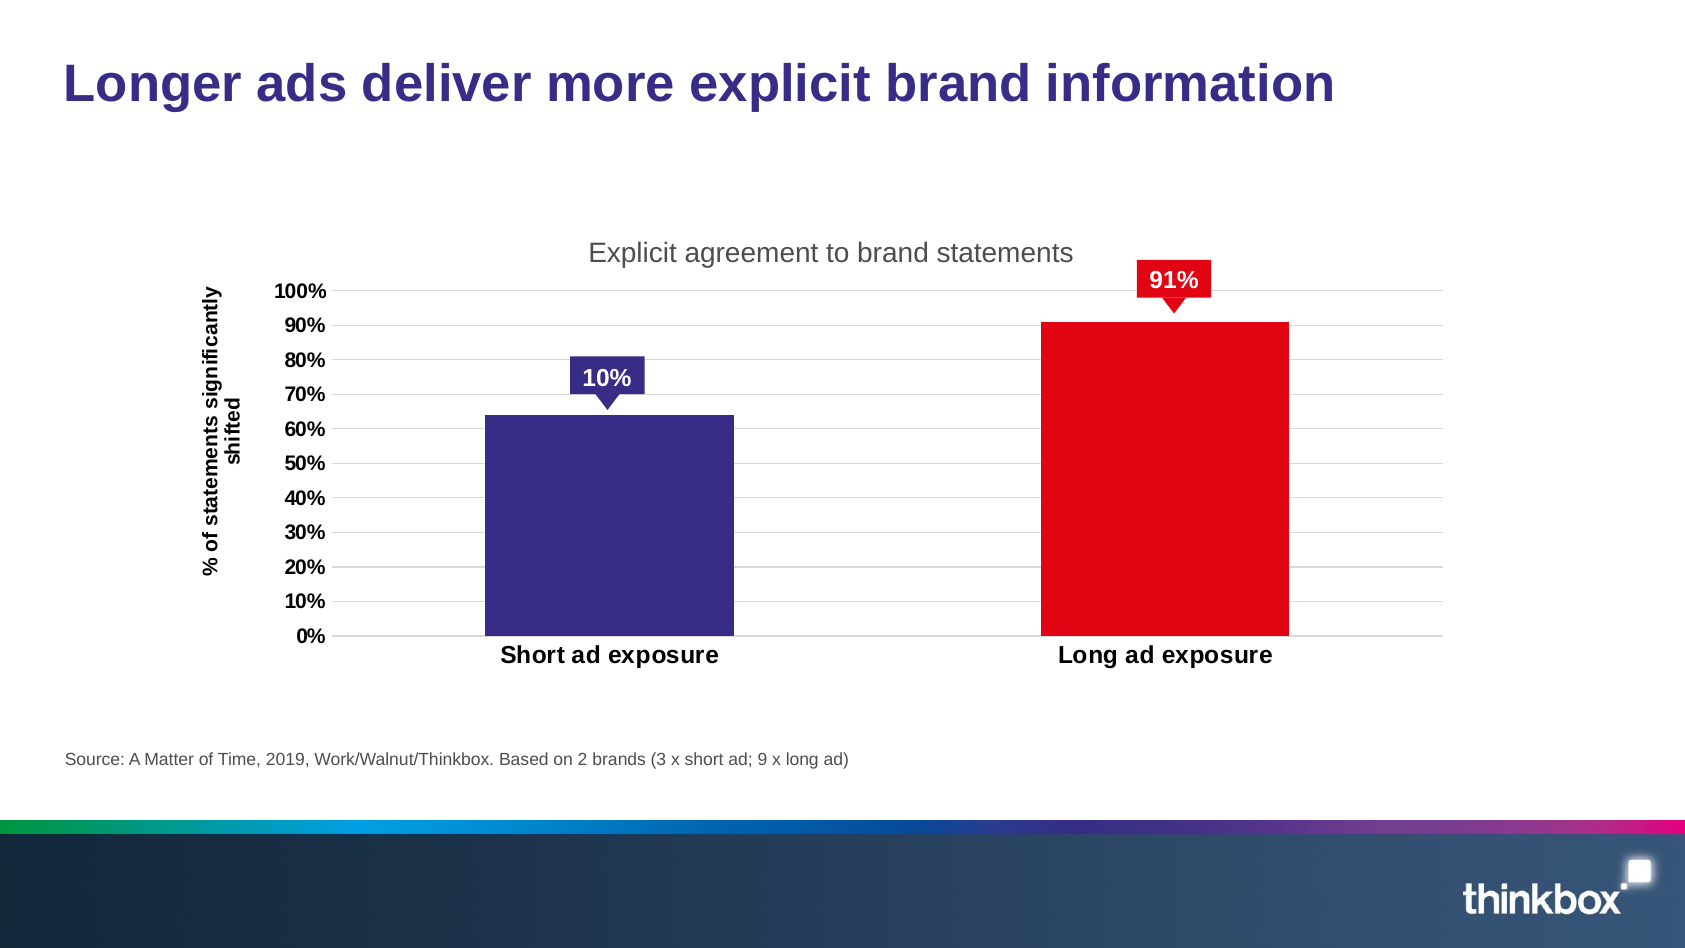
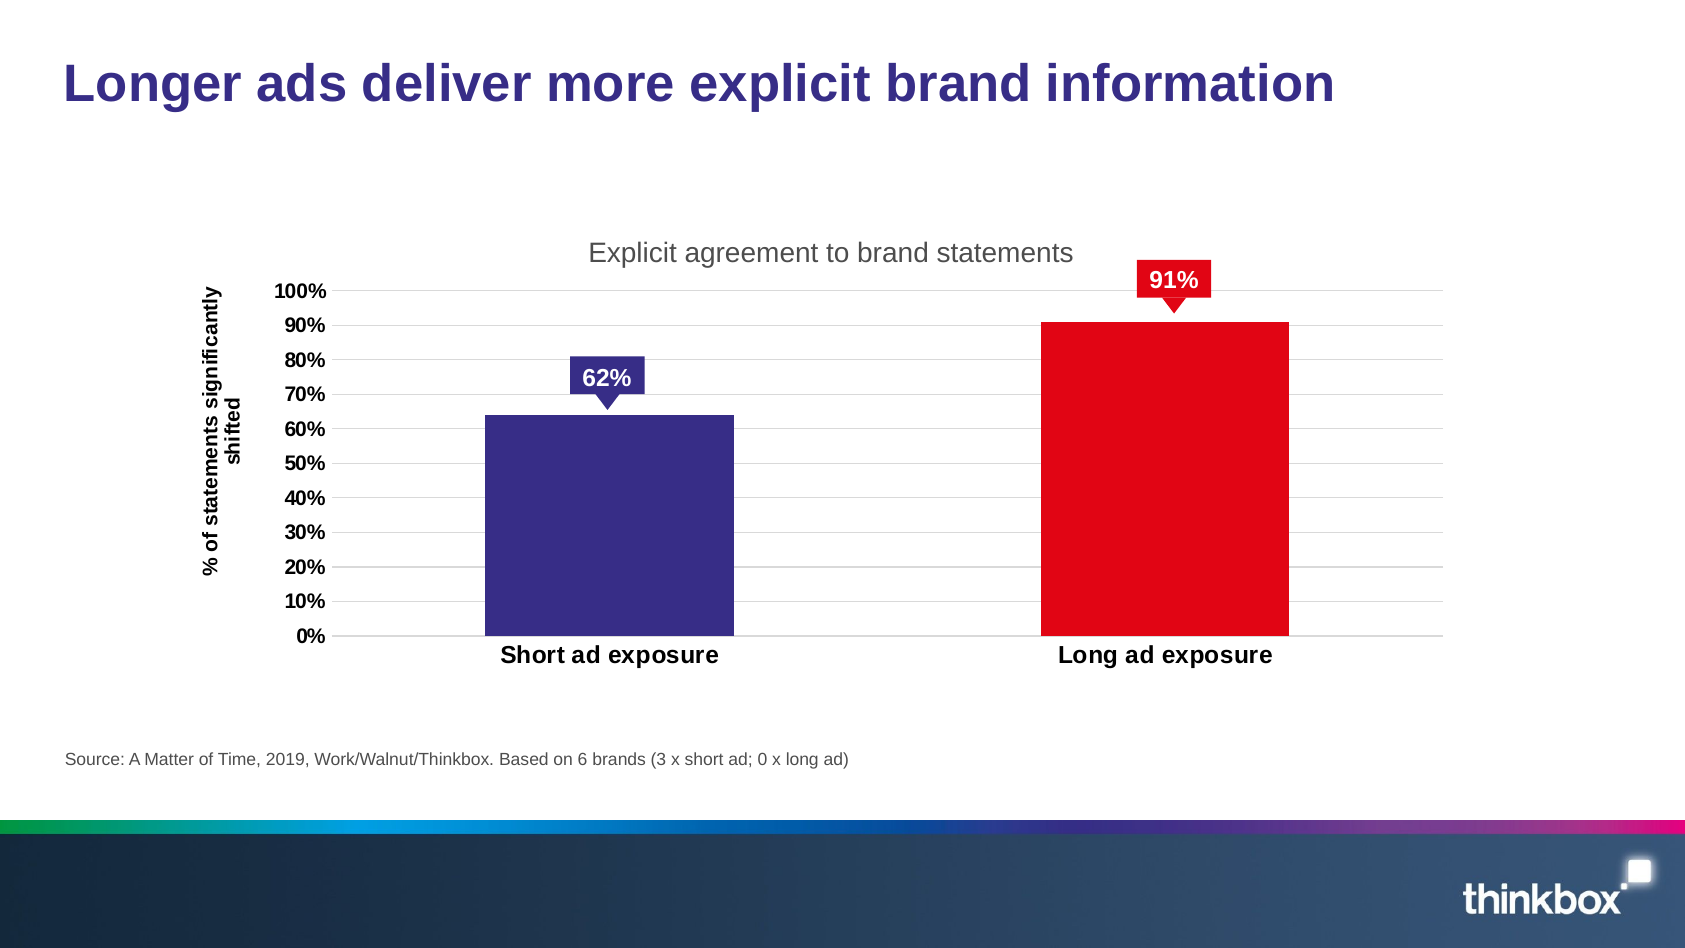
10% at (607, 379): 10% -> 62%
2: 2 -> 6
9: 9 -> 0
